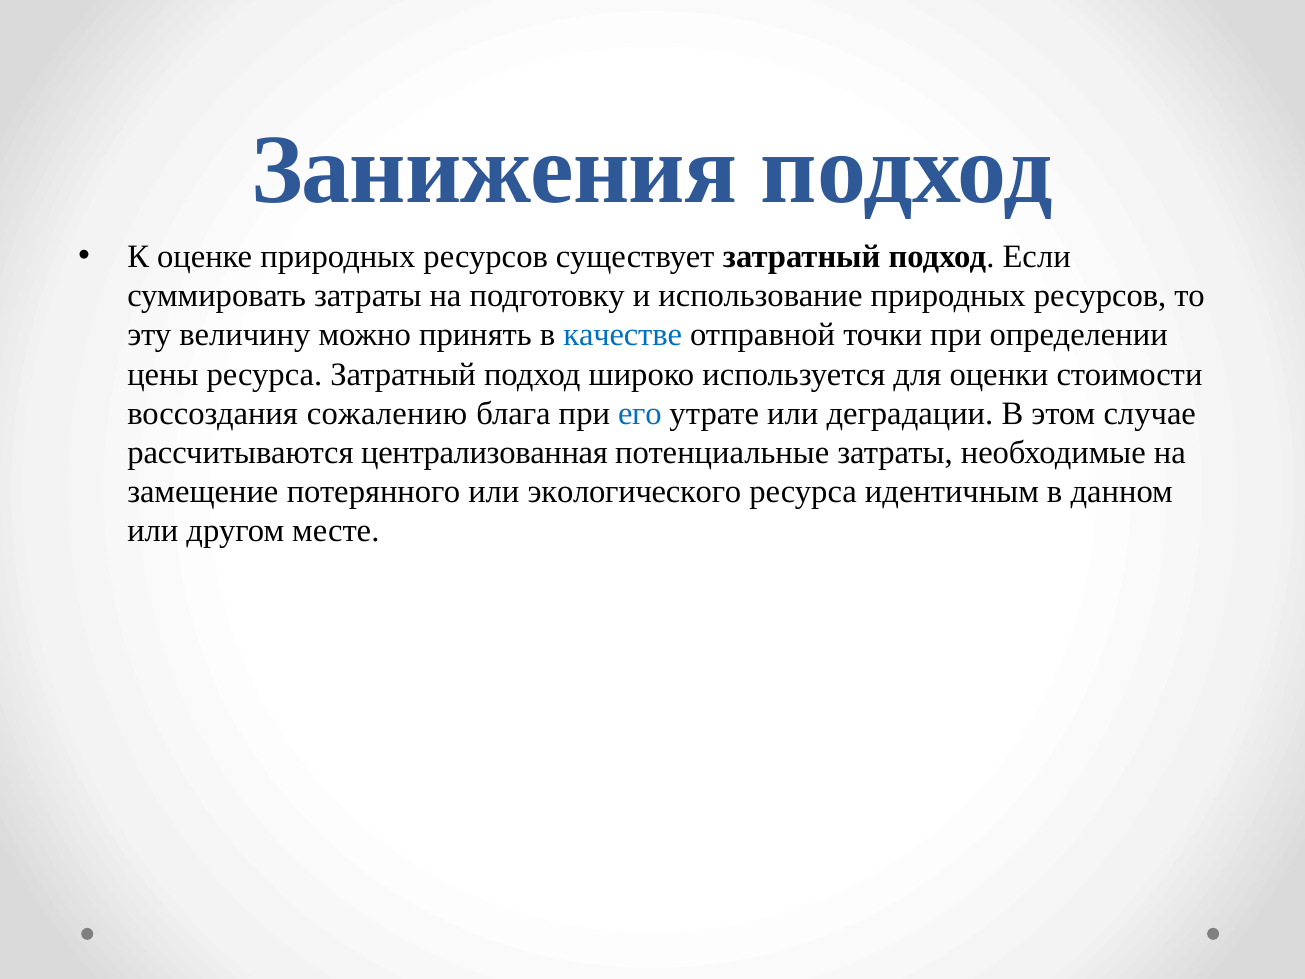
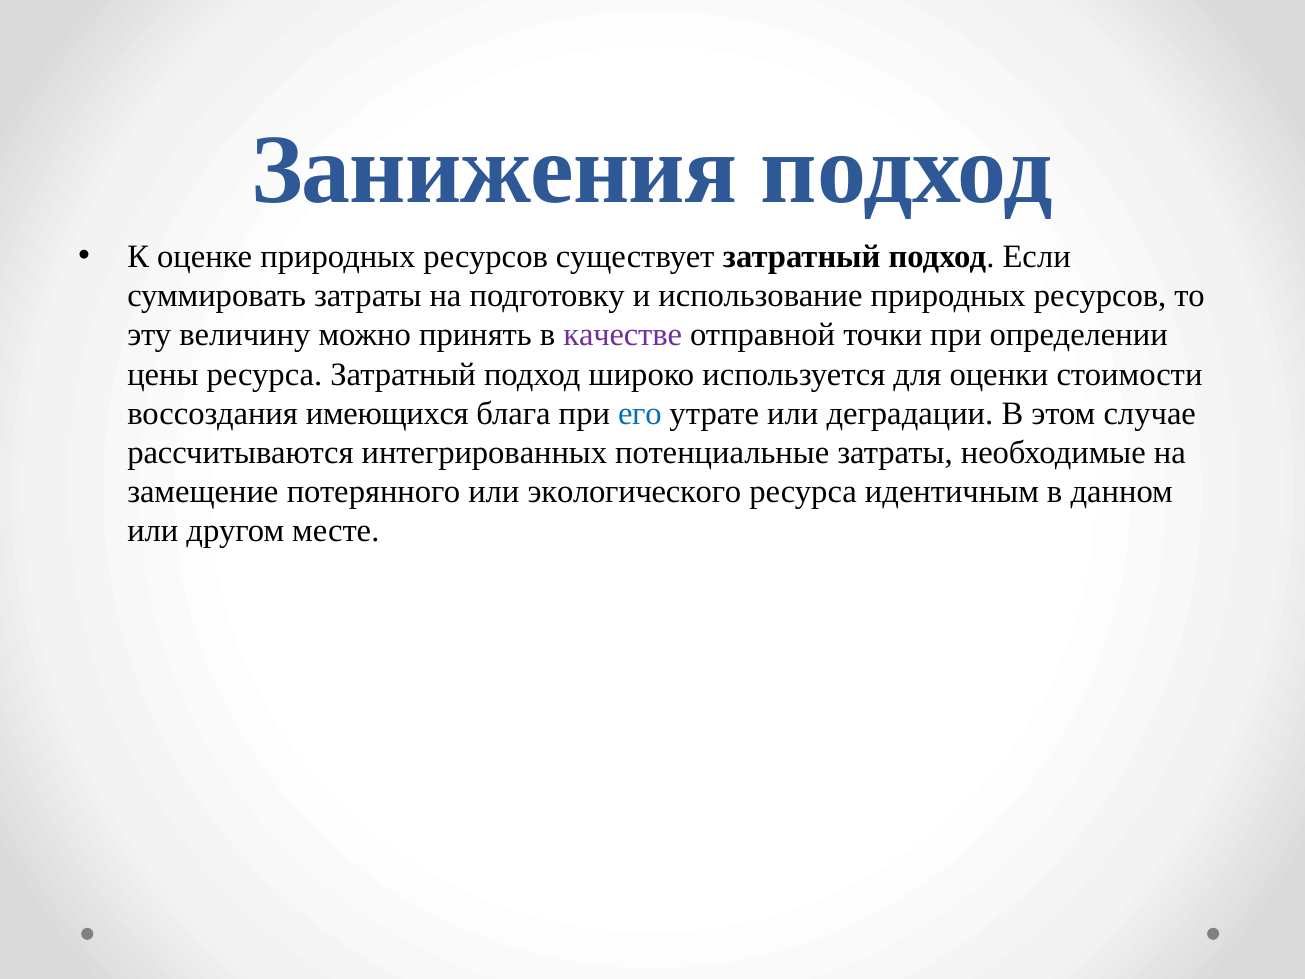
качестве colour: blue -> purple
сожалению: сожалению -> имеющихся
централизованная: централизованная -> интегрированных
